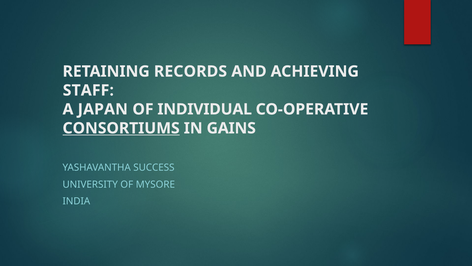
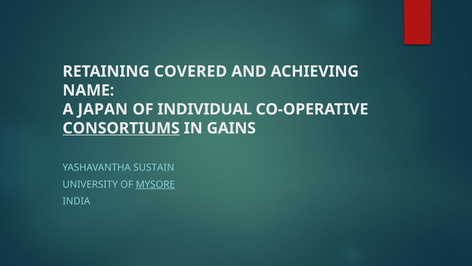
RECORDS: RECORDS -> COVERED
STAFF: STAFF -> NAME
SUCCESS: SUCCESS -> SUSTAIN
MYSORE underline: none -> present
